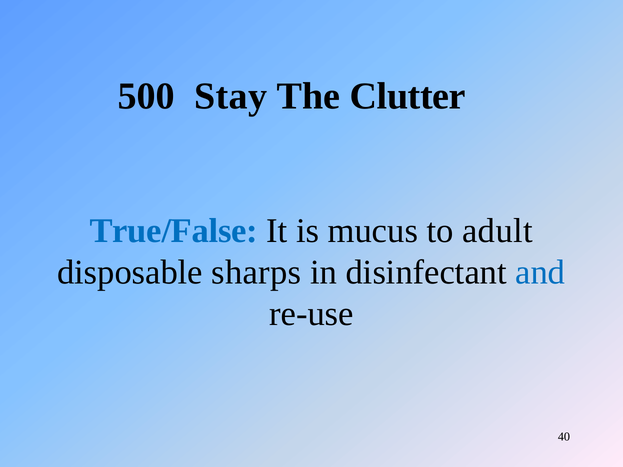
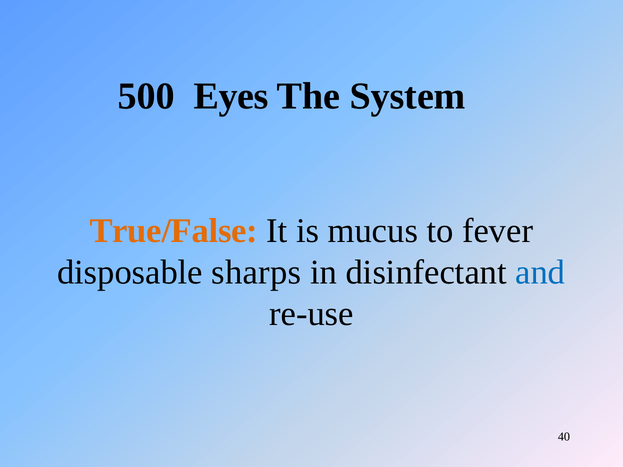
Stay: Stay -> Eyes
Clutter: Clutter -> System
True/False colour: blue -> orange
adult: adult -> fever
